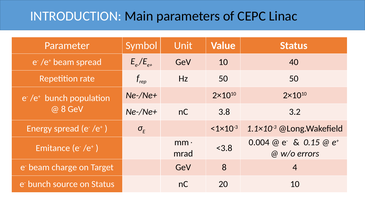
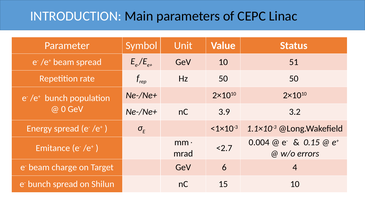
40: 40 -> 51
8 at (63, 109): 8 -> 0
3.8: 3.8 -> 3.9
<3.8: <3.8 -> <2.7
GeV 8: 8 -> 6
bunch source: source -> spread
on Status: Status -> Shilun
20: 20 -> 15
